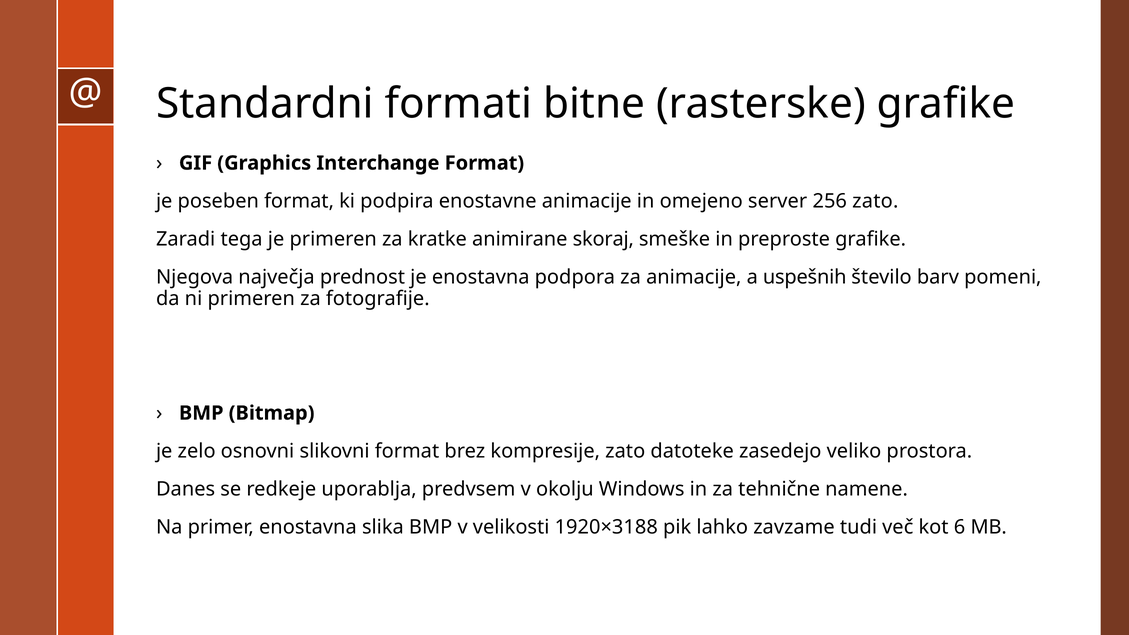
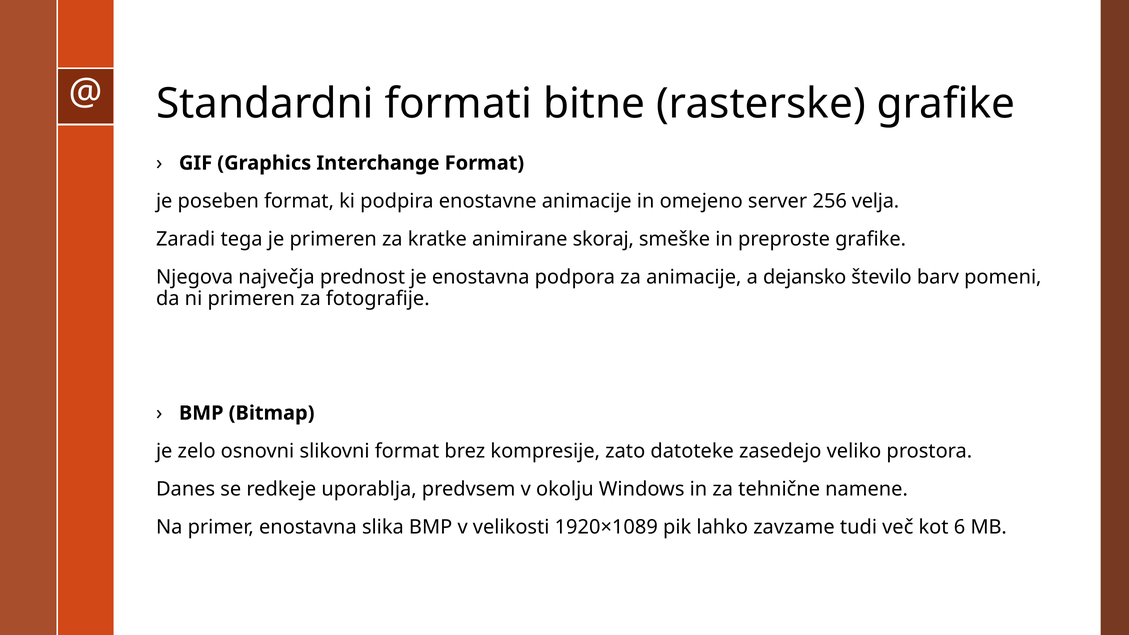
256 zato: zato -> velja
uspešnih: uspešnih -> dejansko
1920×3188: 1920×3188 -> 1920×1089
